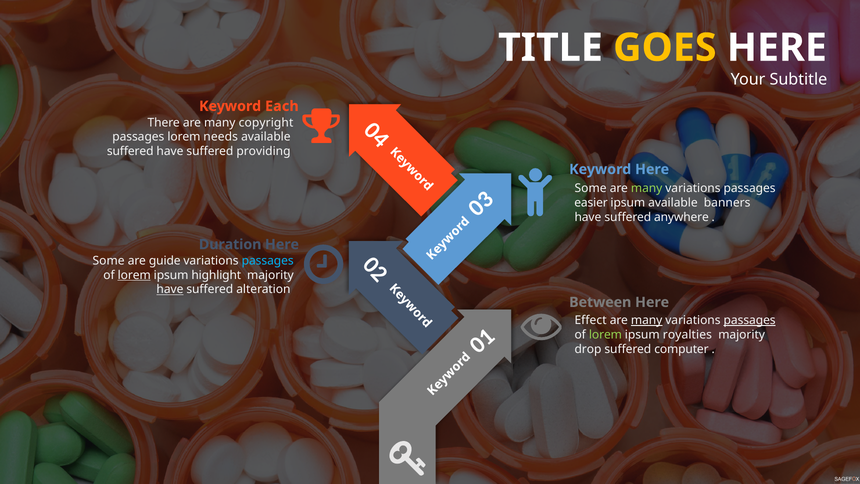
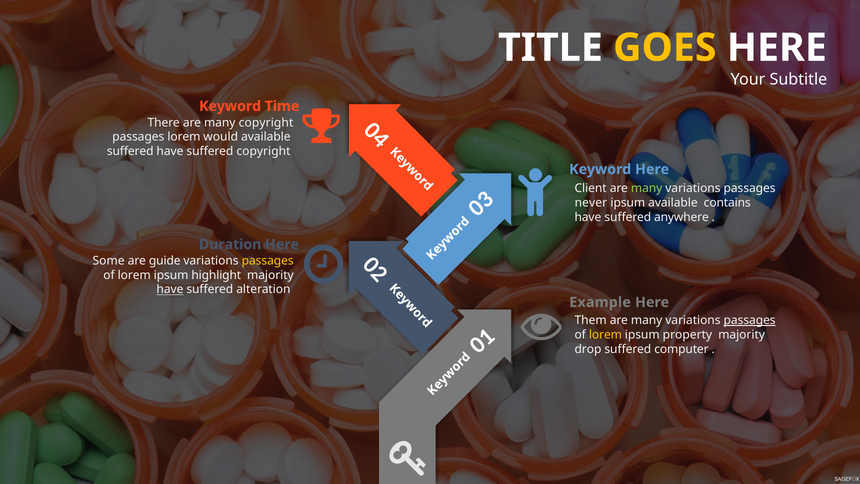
Each: Each -> Time
needs: needs -> would
suffered providing: providing -> copyright
Some at (591, 188): Some -> Client
easier: easier -> never
banners: banners -> contains
passages at (268, 261) colour: light blue -> yellow
lorem at (134, 275) underline: present -> none
Between: Between -> Example
Effect: Effect -> Them
many at (647, 320) underline: present -> none
lorem at (605, 335) colour: light green -> yellow
royalties: royalties -> property
